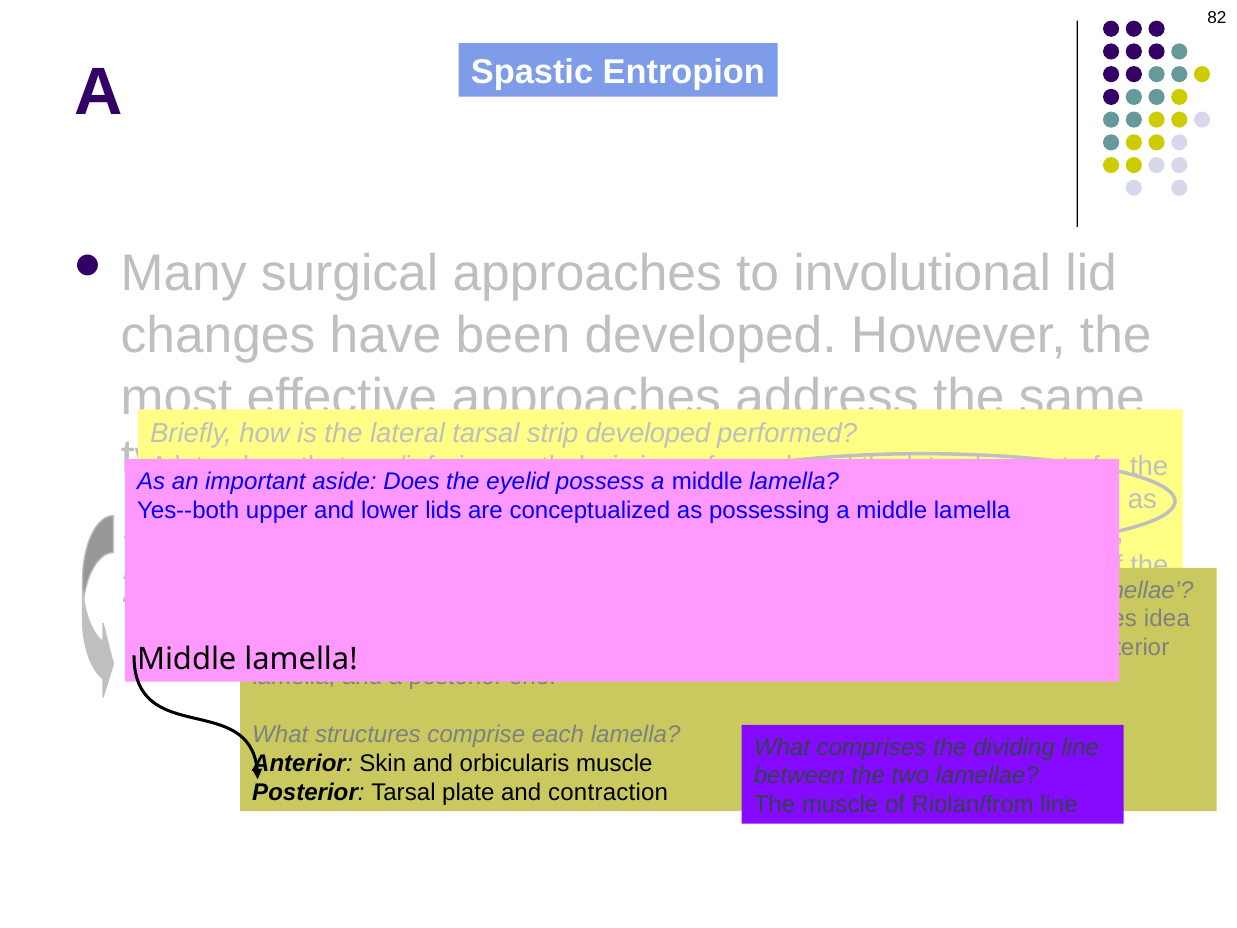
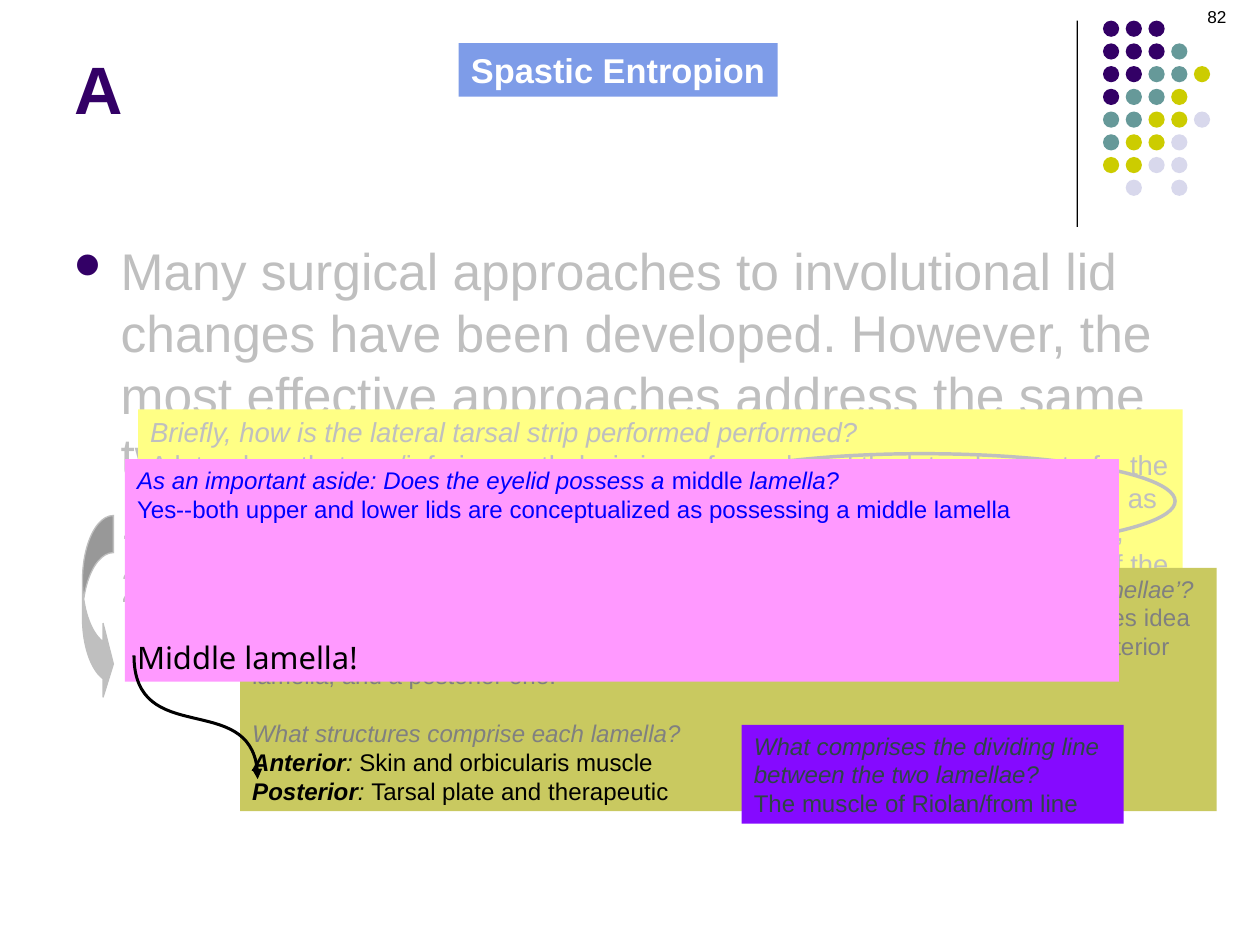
developed at (648, 434): developed -> performed
and contraction: contraction -> therapeutic
